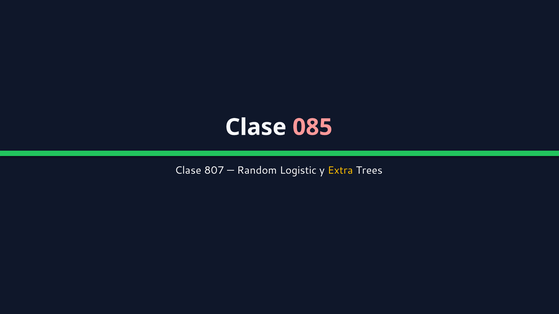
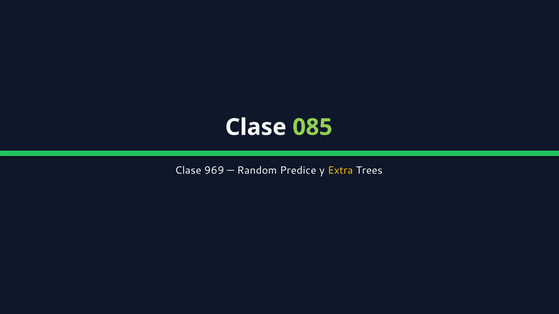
085 colour: pink -> light green
807: 807 -> 969
Logistic: Logistic -> Predice
